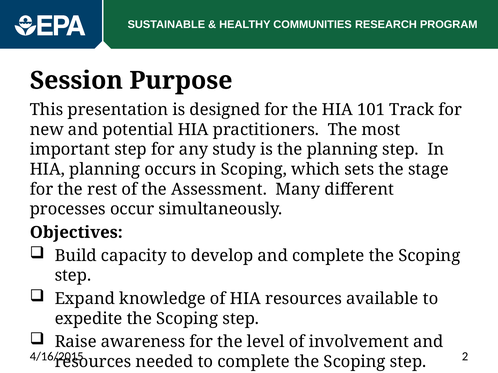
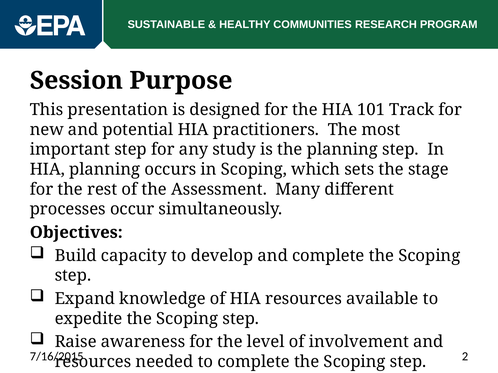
4/16/2015: 4/16/2015 -> 7/16/2015
